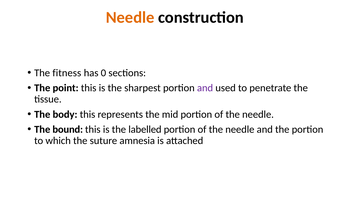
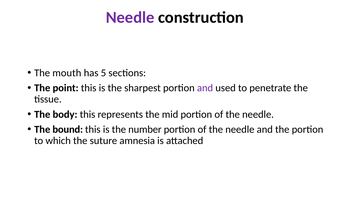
Needle at (130, 17) colour: orange -> purple
fitness: fitness -> mouth
0: 0 -> 5
labelled: labelled -> number
